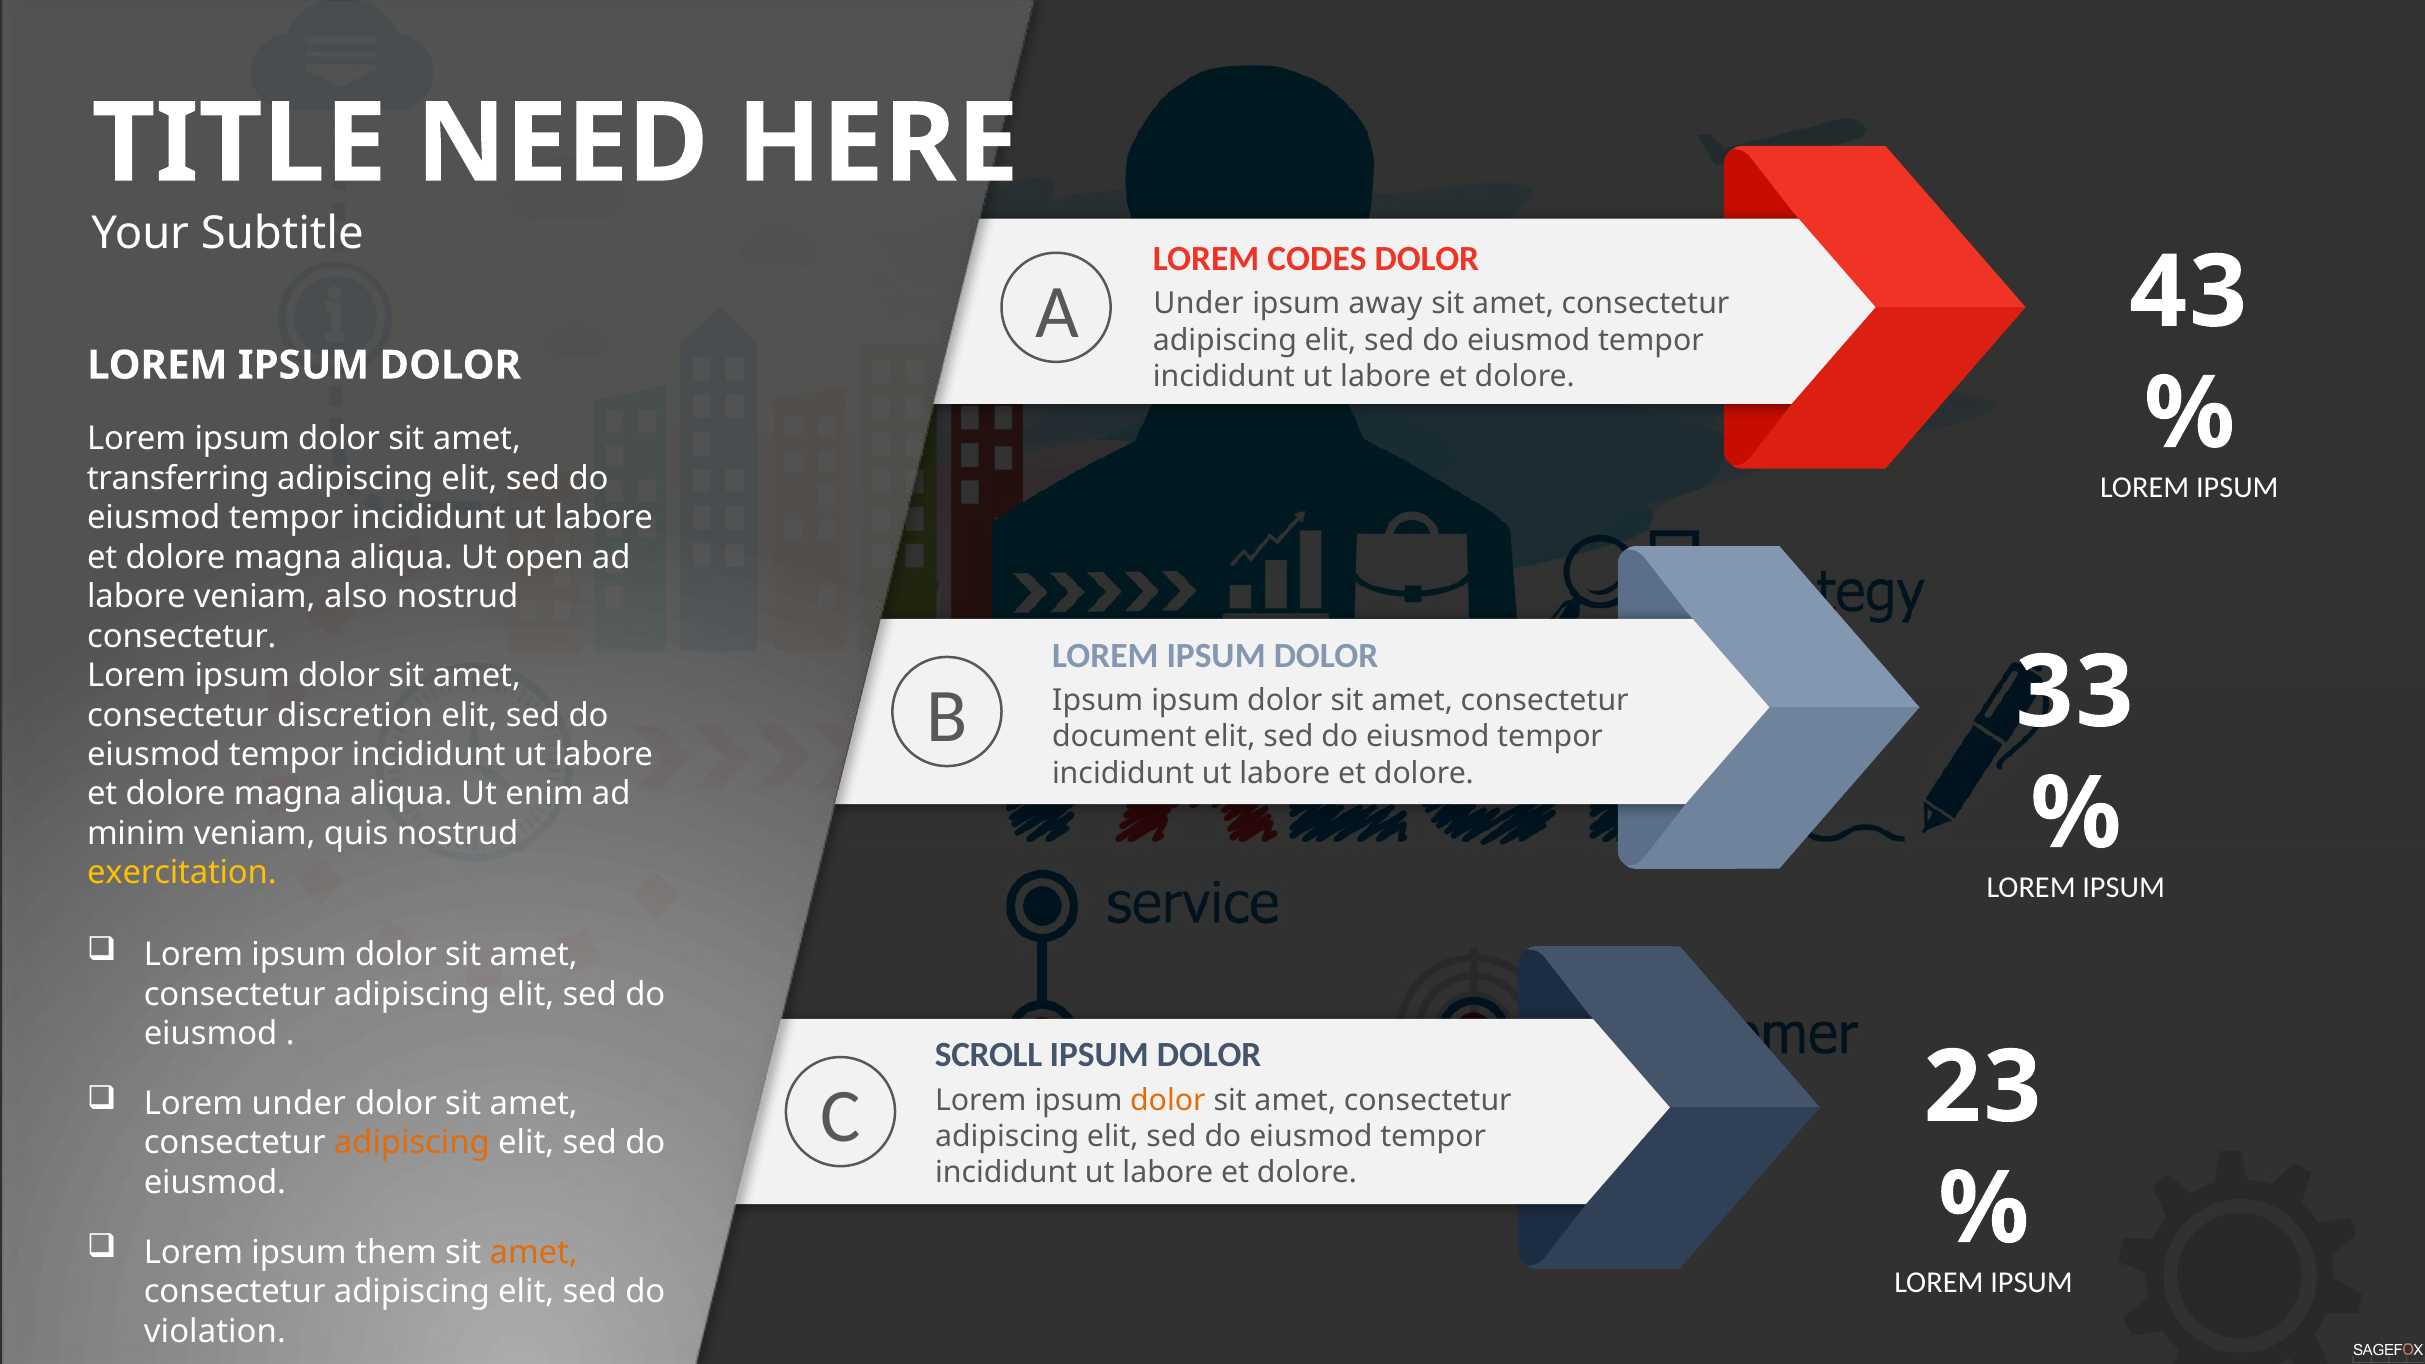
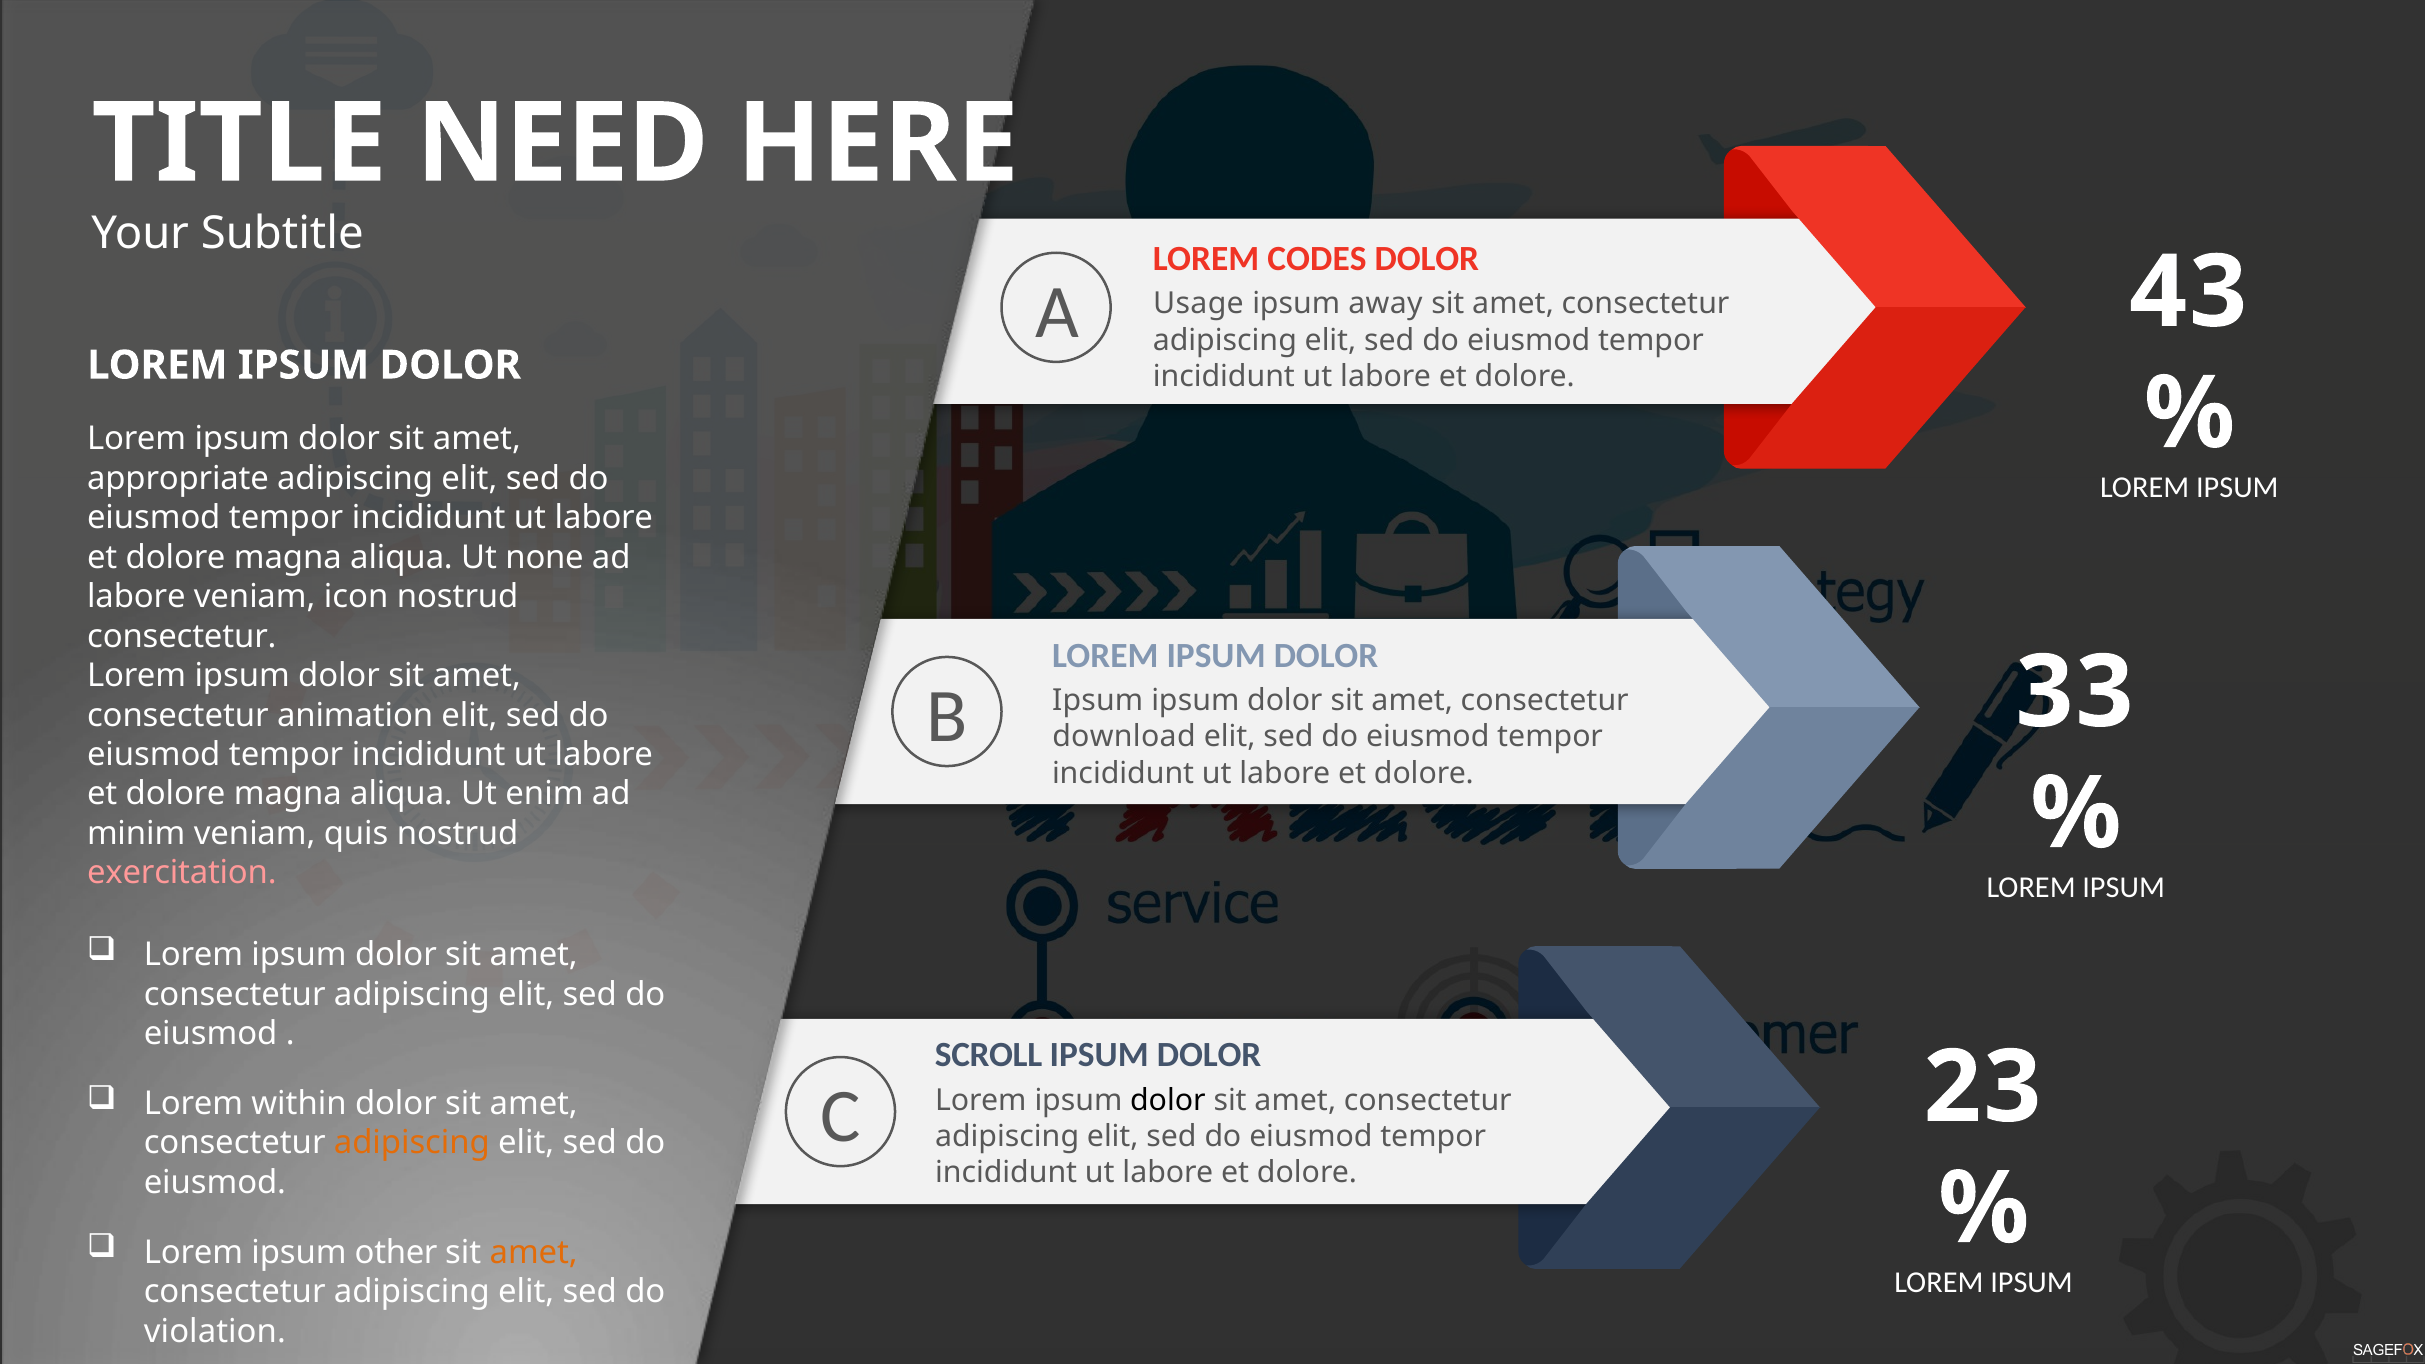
Under at (1198, 304): Under -> Usage
transferring: transferring -> appropriate
open: open -> none
also: also -> icon
discretion: discretion -> animation
document: document -> download
exercitation colour: yellow -> pink
Lorem under: under -> within
dolor at (1168, 1100) colour: orange -> black
them: them -> other
